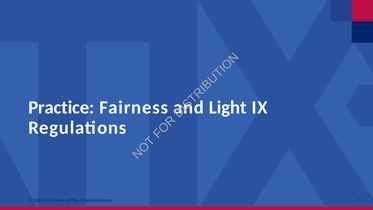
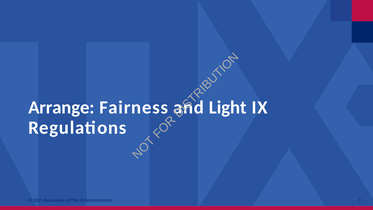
Practice: Practice -> Arrange
